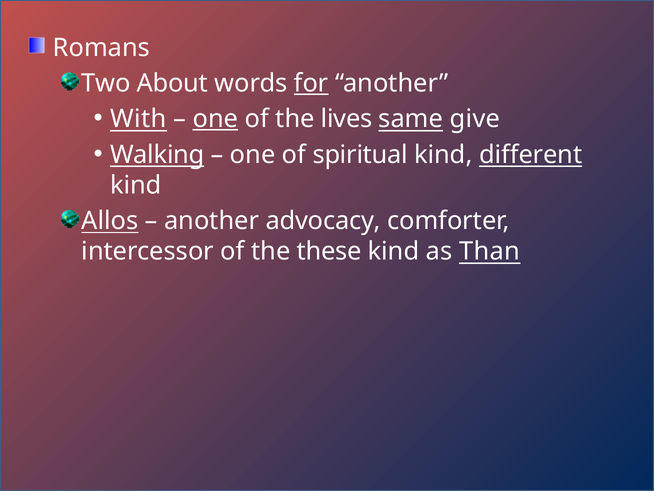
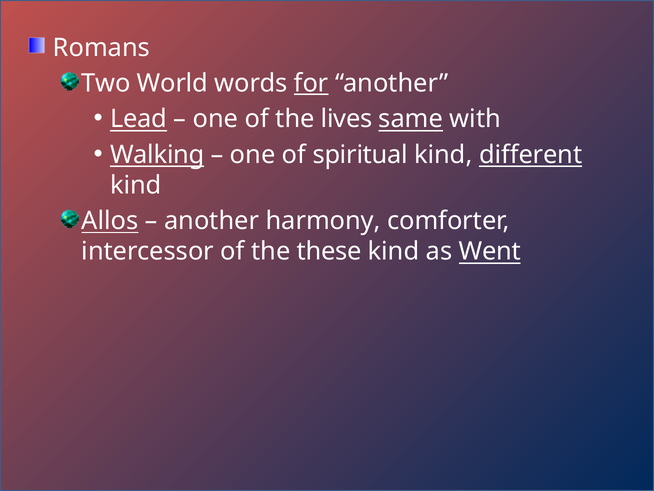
About: About -> World
With: With -> Lead
one at (215, 119) underline: present -> none
give: give -> with
advocacy: advocacy -> harmony
Than: Than -> Went
